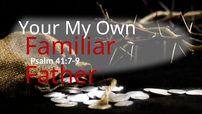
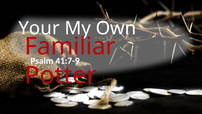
Father: Father -> Potter
